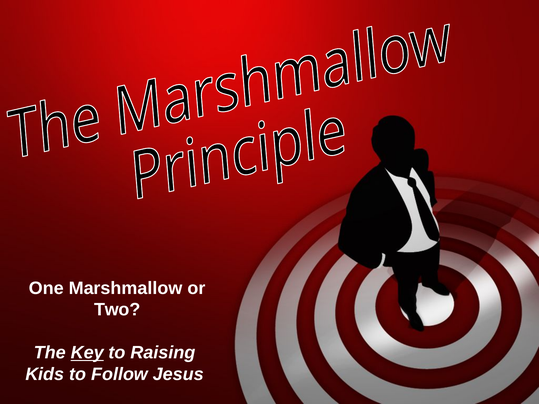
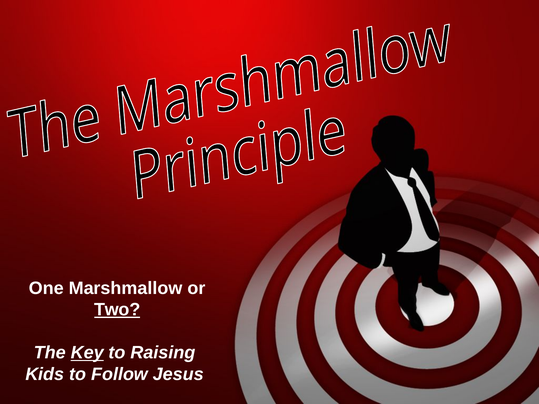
Two underline: none -> present
